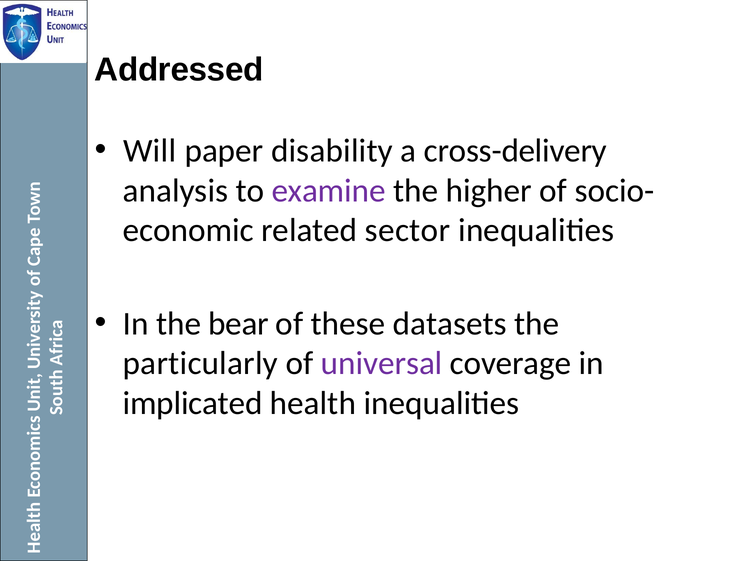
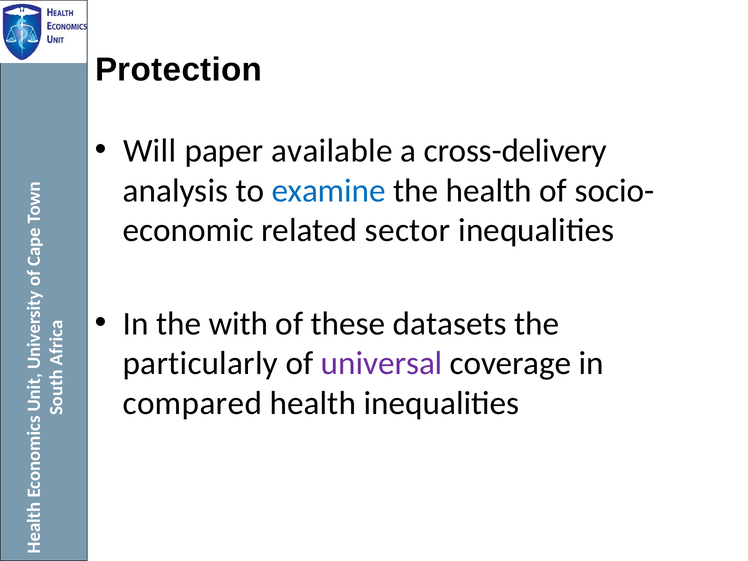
Addressed: Addressed -> Protection
disability: disability -> available
examine colour: purple -> blue
the higher: higher -> health
bear: bear -> with
implicated: implicated -> compared
